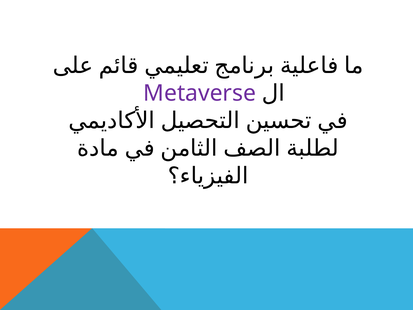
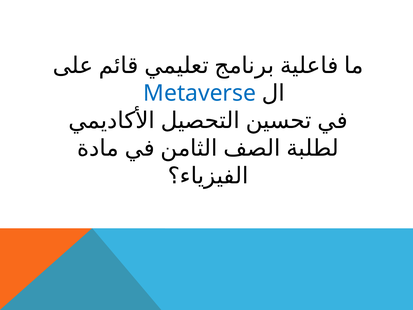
Metaverse colour: purple -> blue
